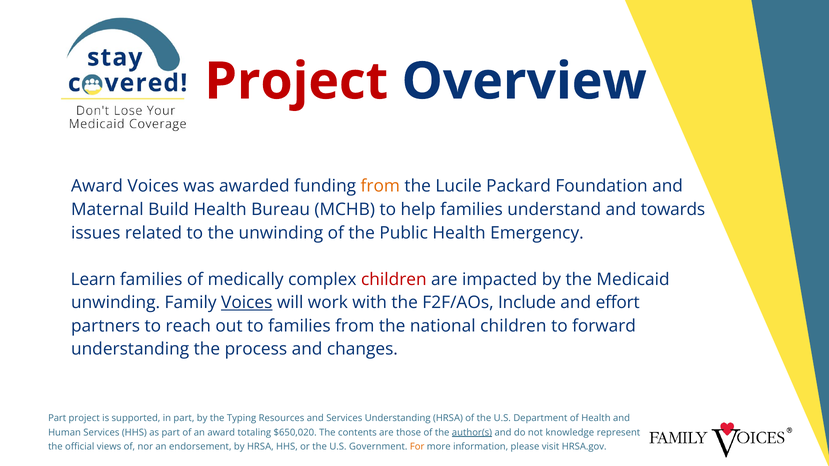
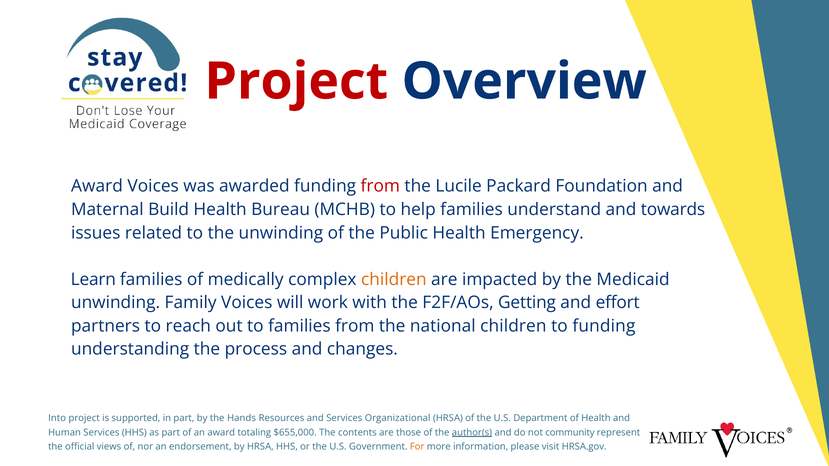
from at (380, 186) colour: orange -> red
children at (394, 280) colour: red -> orange
Voices at (247, 303) underline: present -> none
Include: Include -> Getting
to forward: forward -> funding
Part at (57, 418): Part -> Into
Typing: Typing -> Hands
Services Understanding: Understanding -> Organizational
$650,020: $650,020 -> $655,000
knowledge: knowledge -> community
